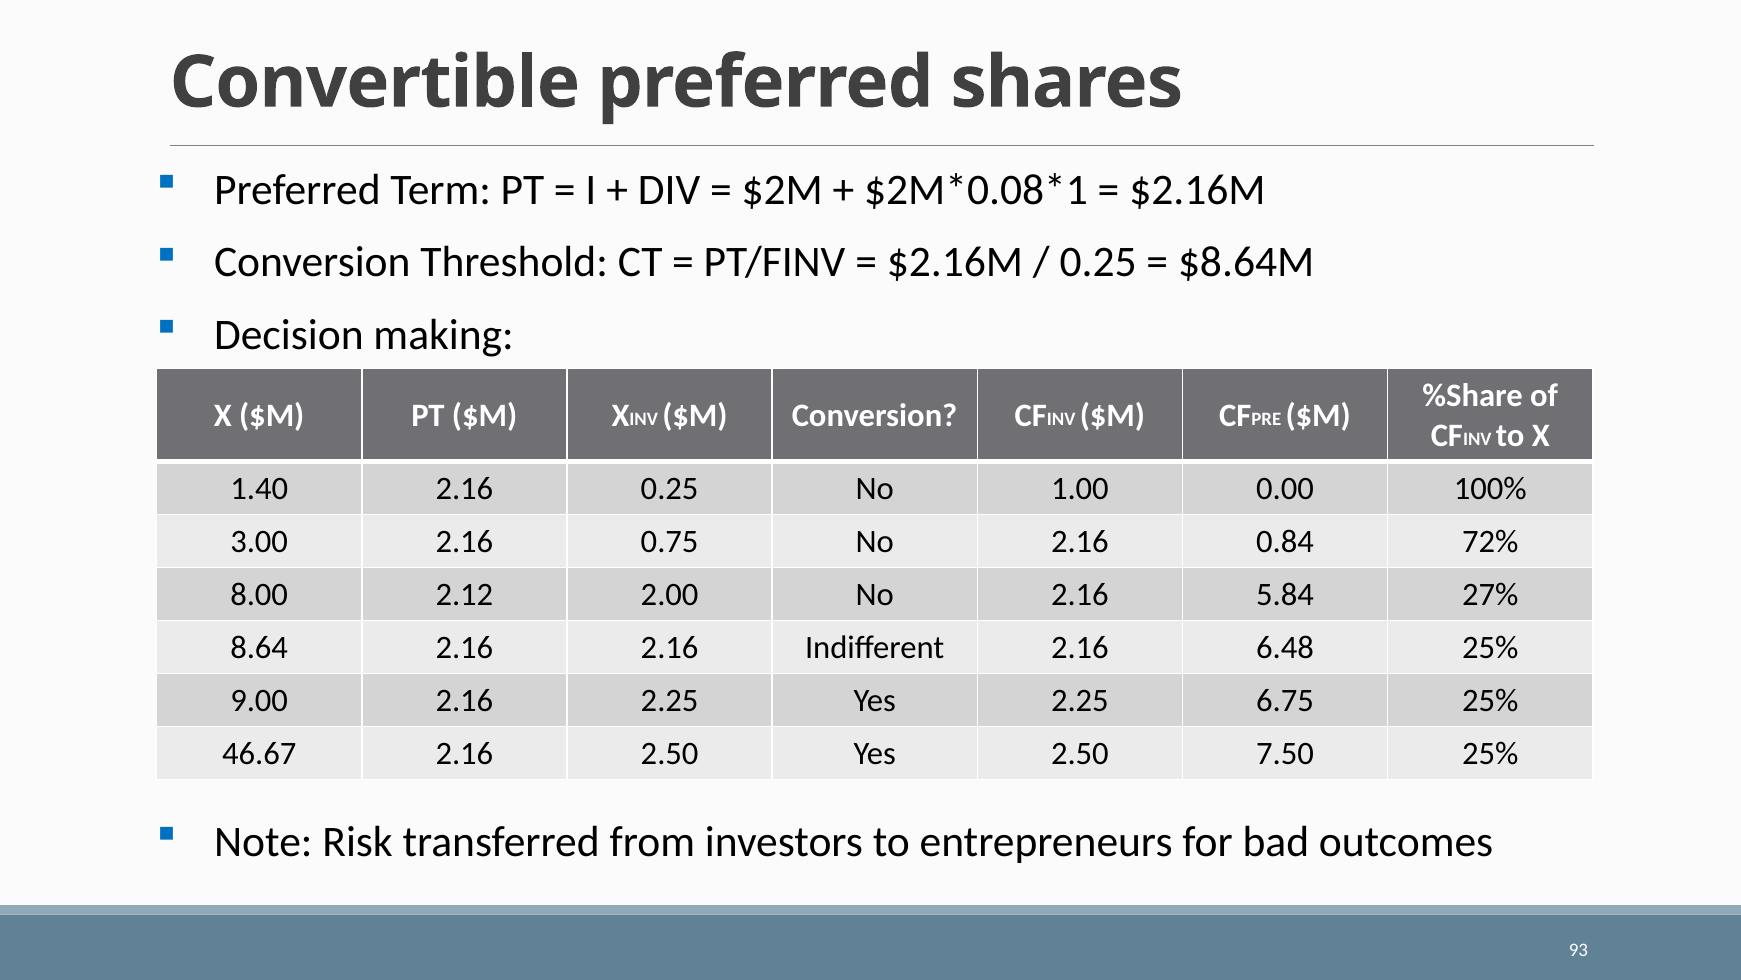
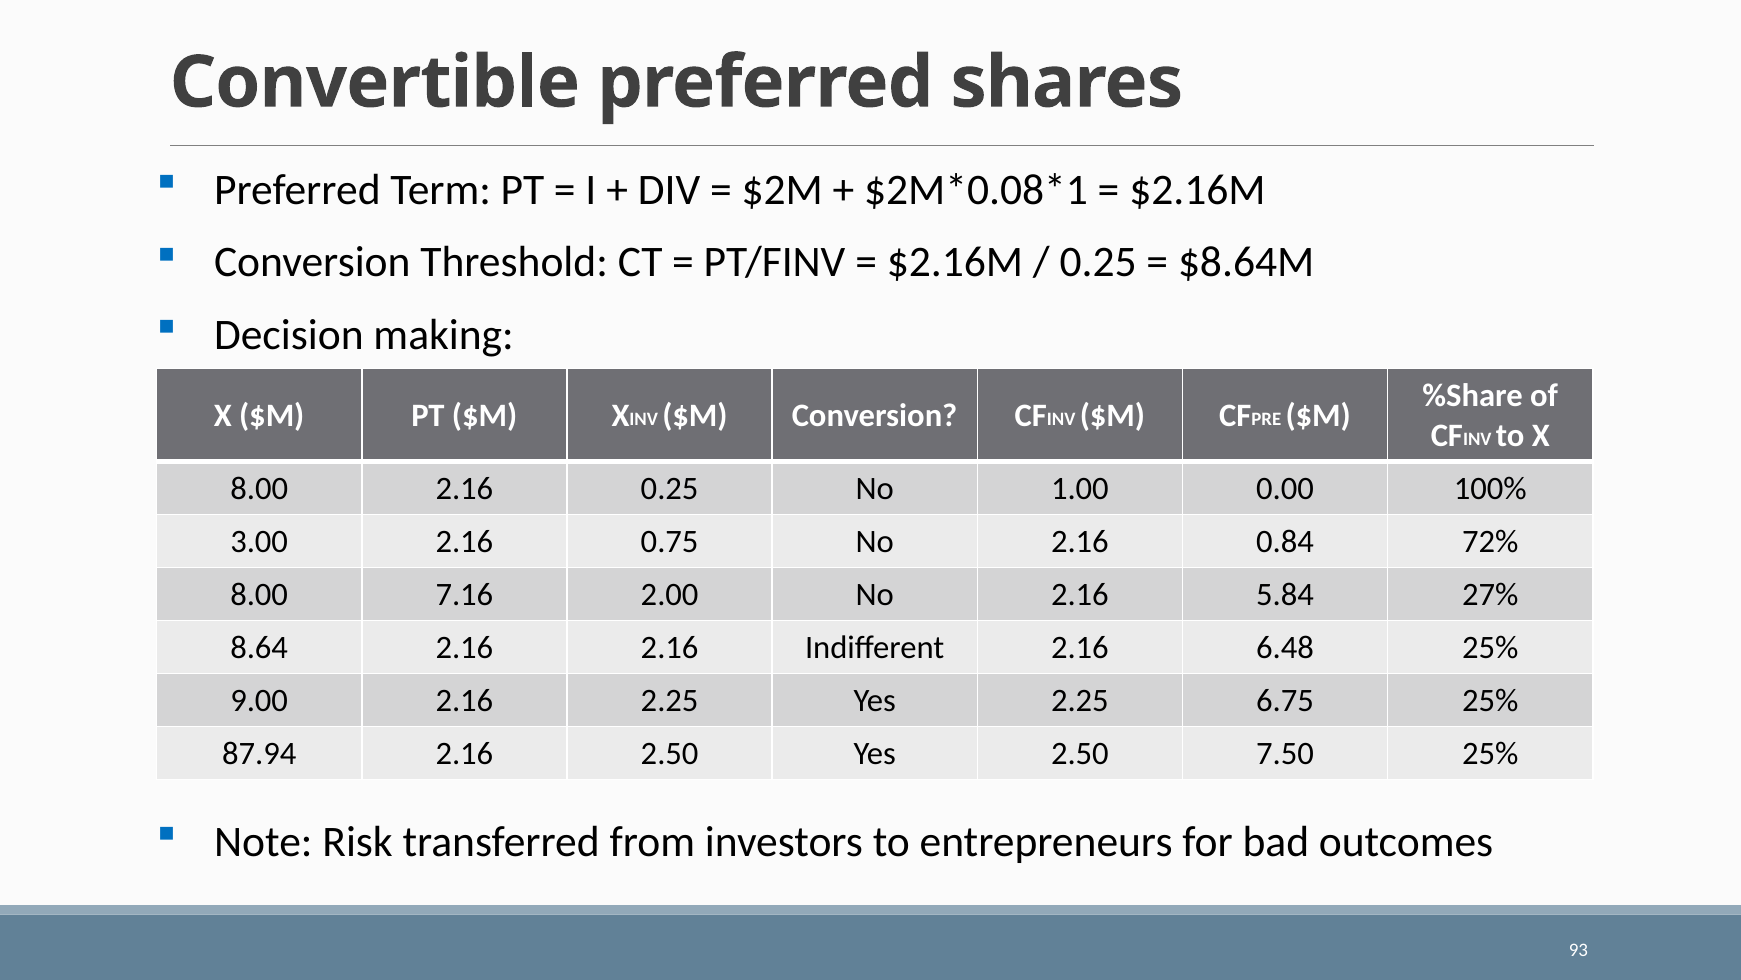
1.40 at (259, 488): 1.40 -> 8.00
2.12: 2.12 -> 7.16
46.67: 46.67 -> 87.94
